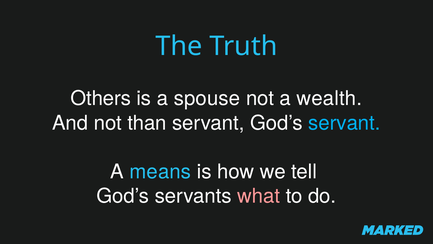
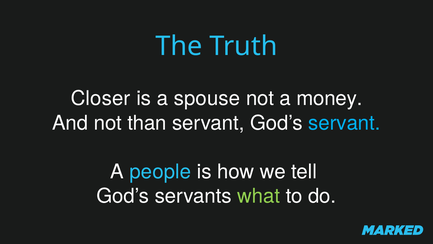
Others: Others -> Closer
wealth: wealth -> money
means: means -> people
what colour: pink -> light green
